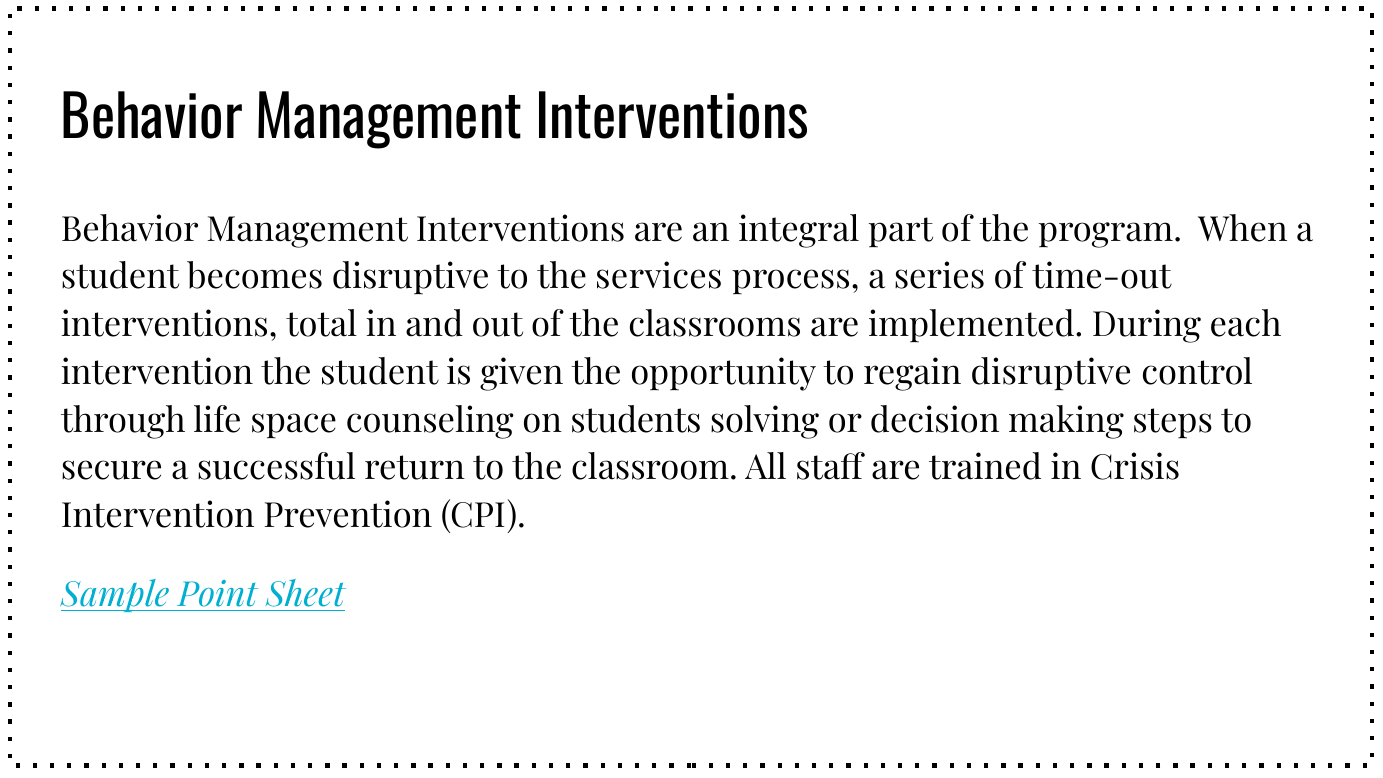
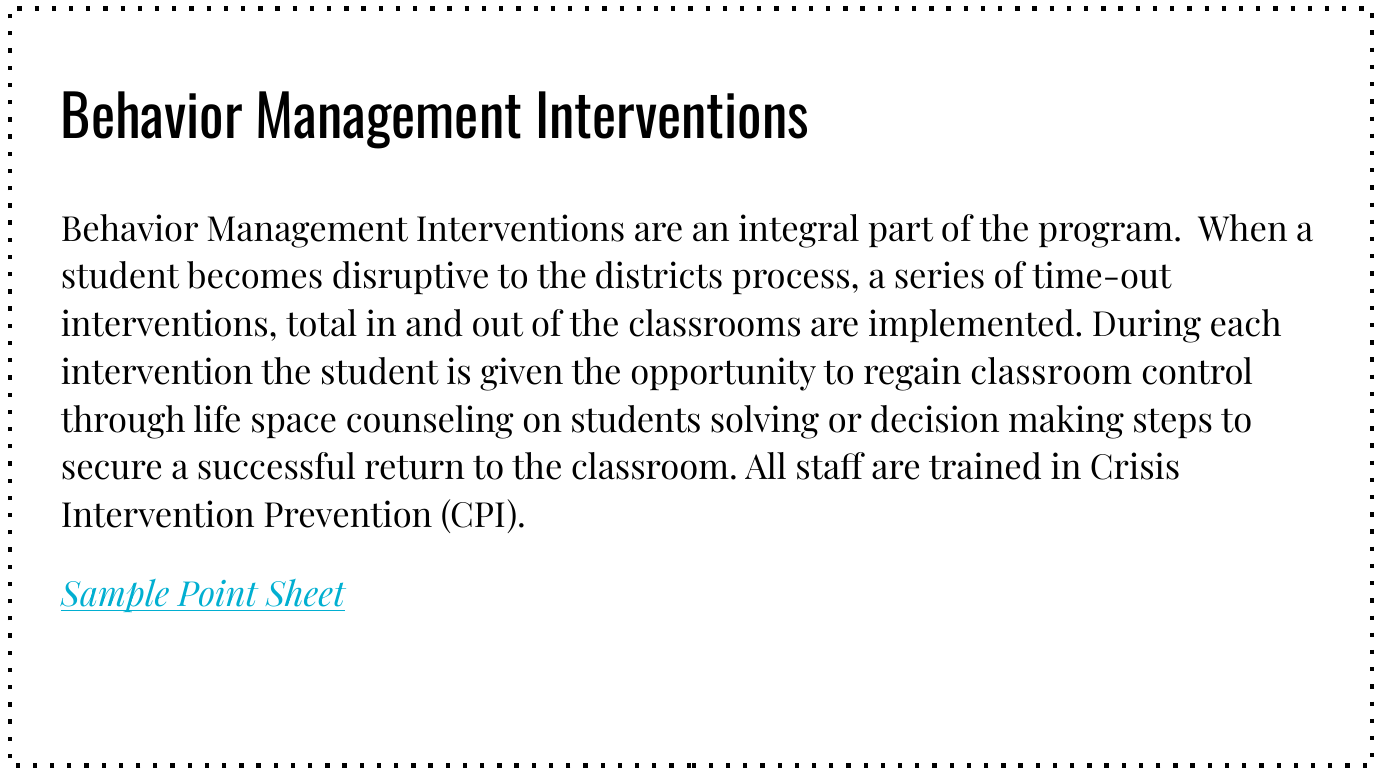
services: services -> districts
regain disruptive: disruptive -> classroom
